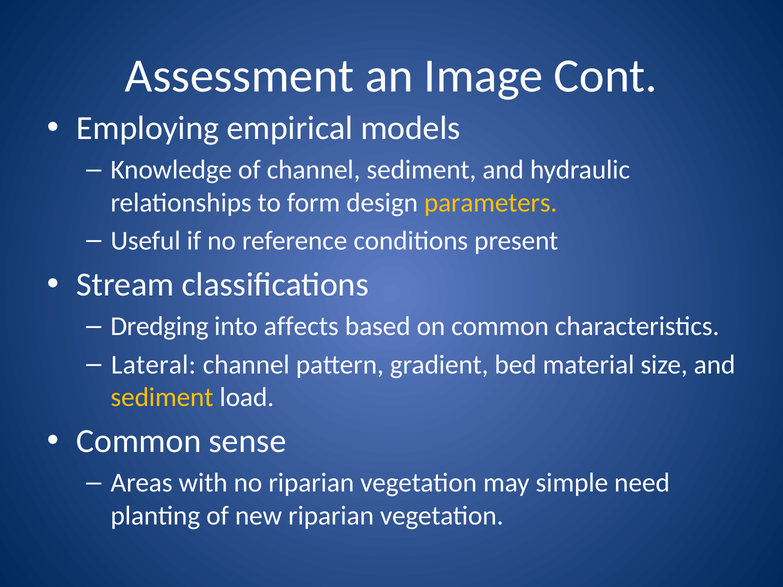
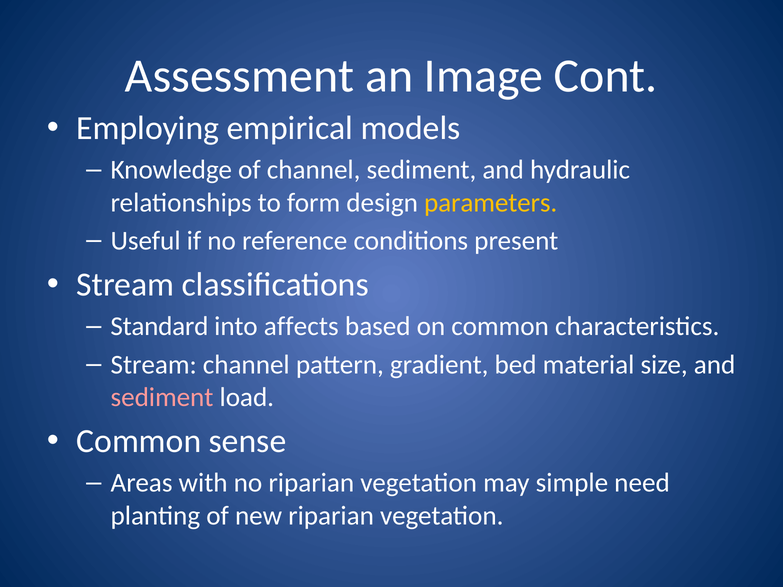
Dredging: Dredging -> Standard
Lateral at (154, 365): Lateral -> Stream
sediment at (162, 398) colour: yellow -> pink
